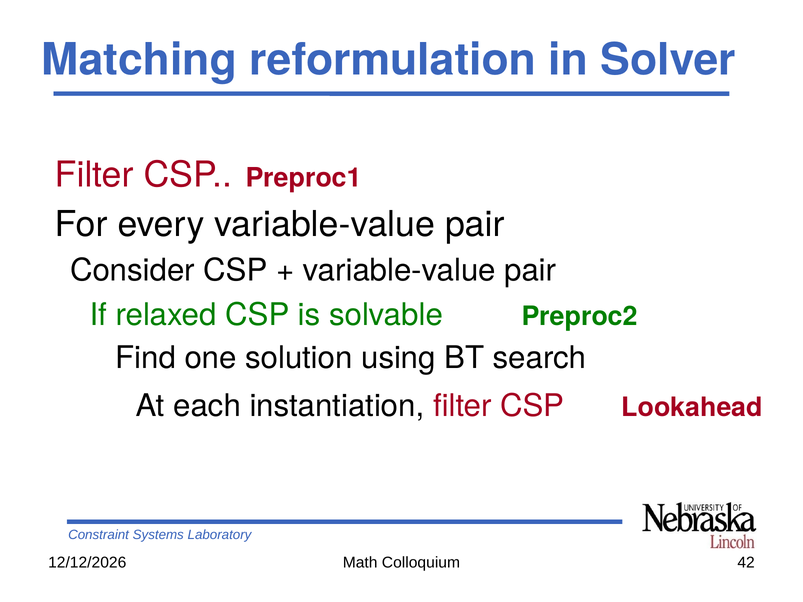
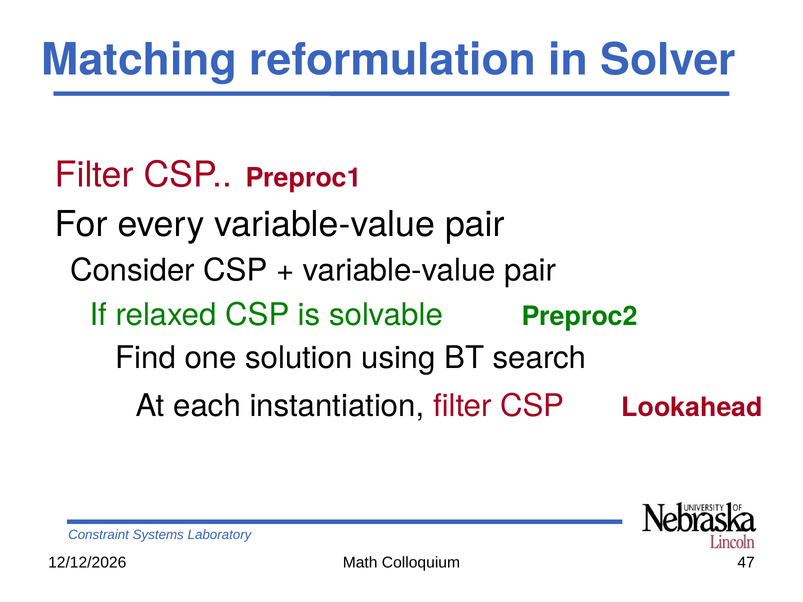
42: 42 -> 47
